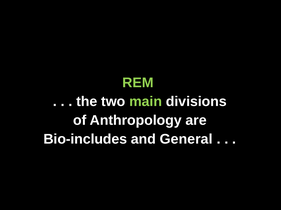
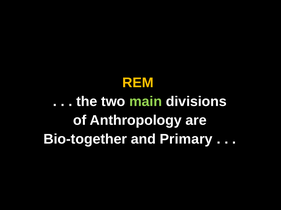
REM colour: light green -> yellow
Bio-includes: Bio-includes -> Bio-together
General: General -> Primary
